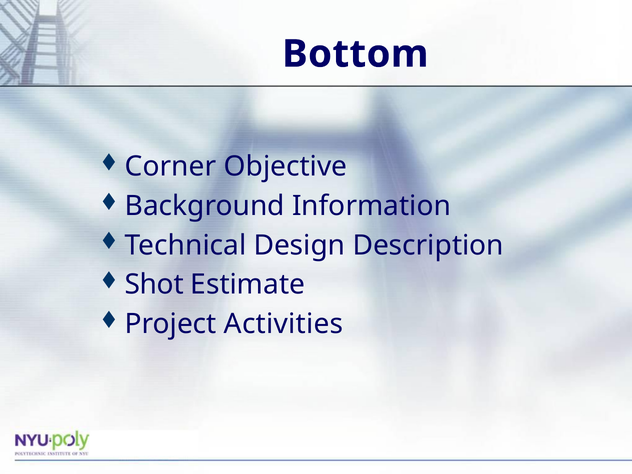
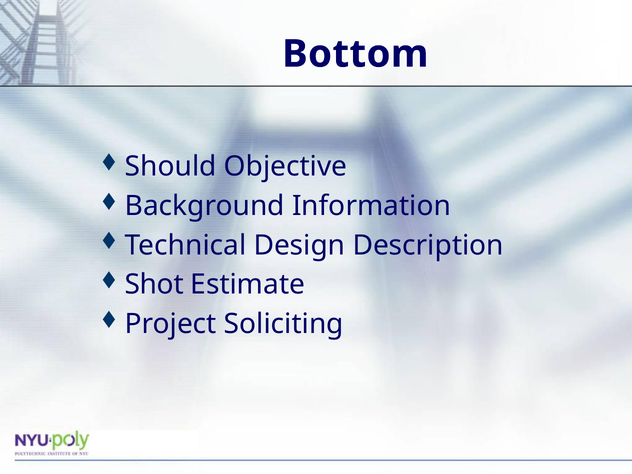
Corner: Corner -> Should
Activities: Activities -> Soliciting
